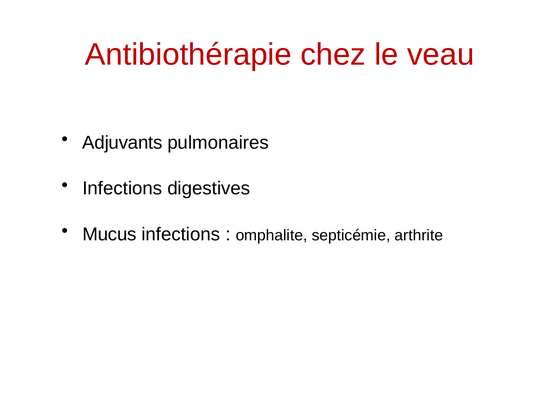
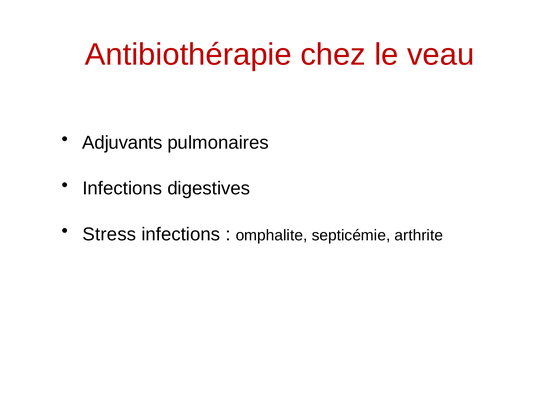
Mucus: Mucus -> Stress
